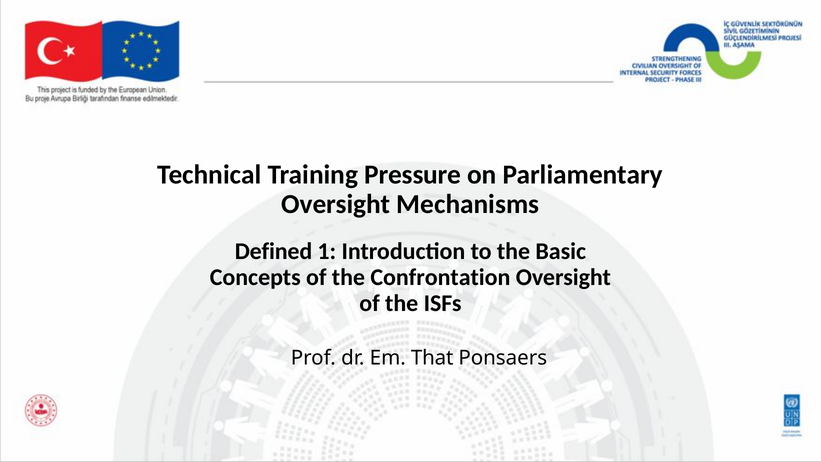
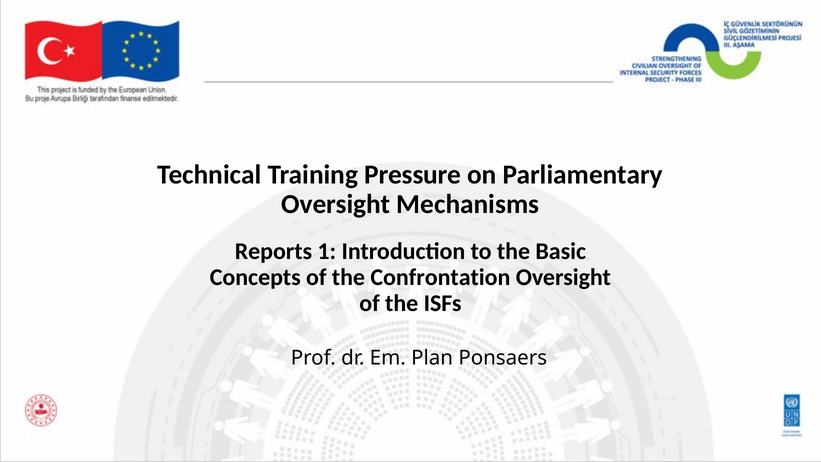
Defined: Defined -> Reports
That: That -> Plan
